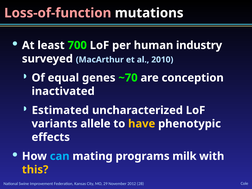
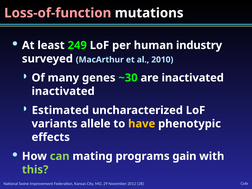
700: 700 -> 249
equal: equal -> many
~70: ~70 -> ~30
are conception: conception -> inactivated
can colour: light blue -> light green
milk: milk -> gain
this colour: yellow -> light green
